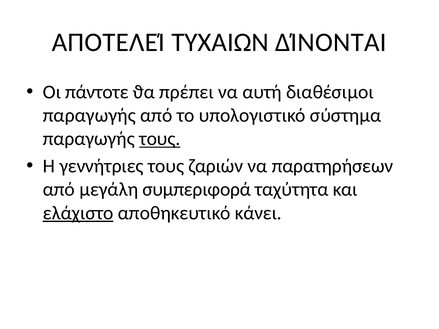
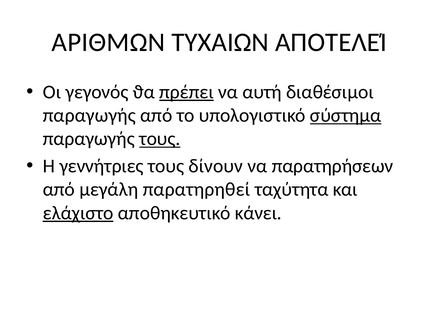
ΑΠΟΤΕΛΕΊ: ΑΠΟΤΕΛΕΊ -> ΑΡΙΘΜΩΝ
ΔΊΝΟΝΤΑΙ: ΔΊΝΟΝΤΑΙ -> ΑΠΟΤΕΛΕΊ
πάντοτε: πάντοτε -> γεγονός
πρέπει underline: none -> present
σύστηµα underline: none -> present
ζαριών: ζαριών -> δίνουν
συµπεριφορά: συµπεριφορά -> παρατηρηθεί
